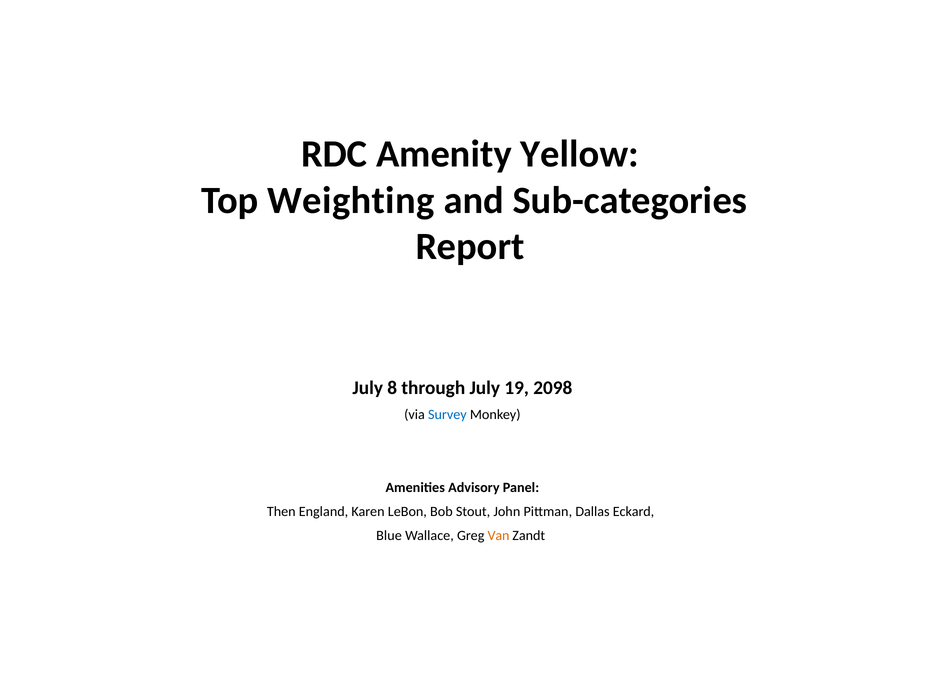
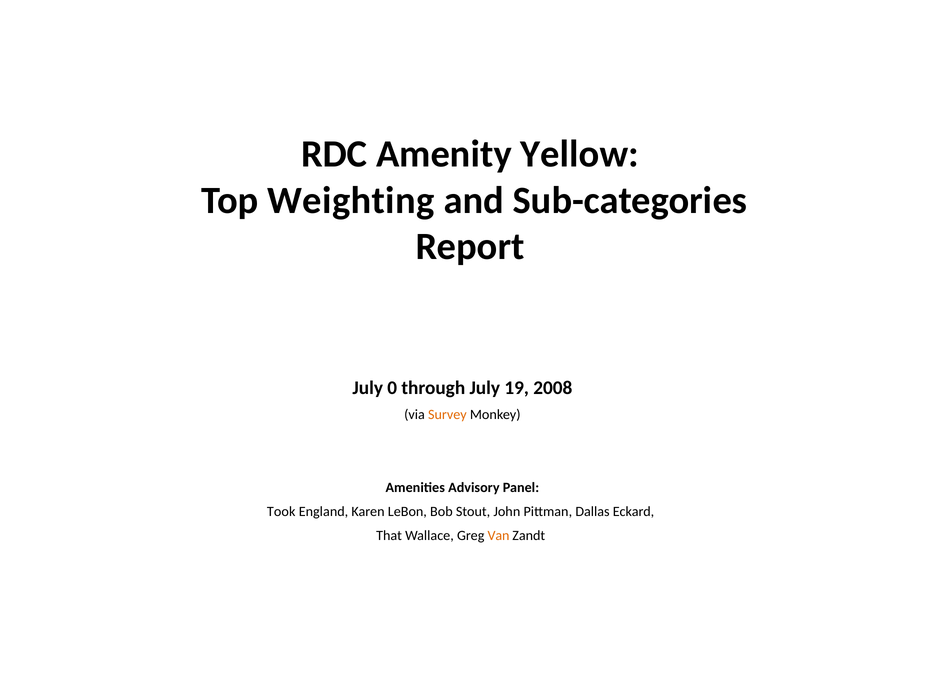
8: 8 -> 0
2098: 2098 -> 2008
Survey colour: blue -> orange
Then: Then -> Took
Blue: Blue -> That
